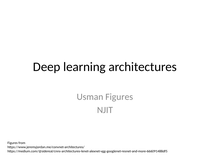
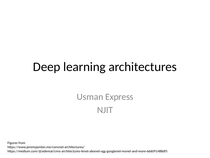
Usman Figures: Figures -> Express
